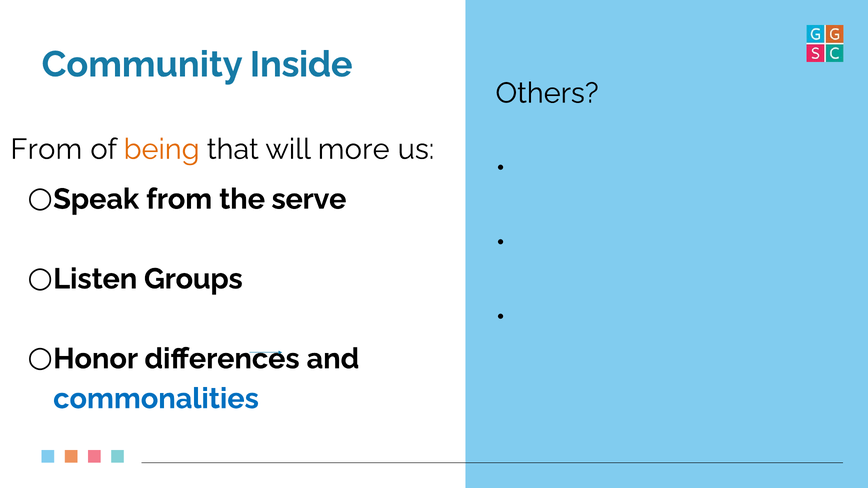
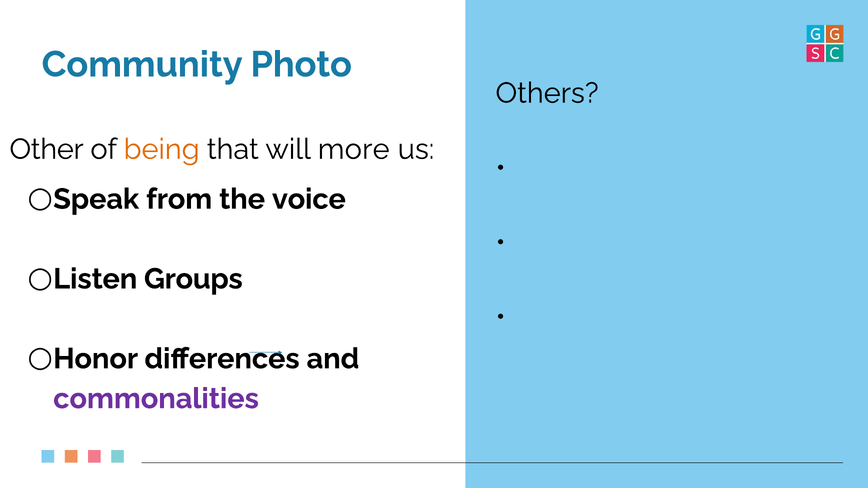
Inside: Inside -> Photo
From at (46, 149): From -> Other
serve: serve -> voice
commonalities colour: blue -> purple
